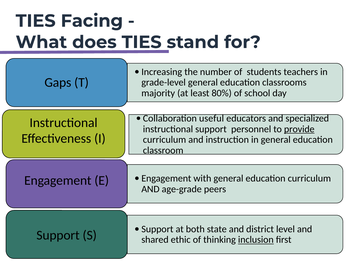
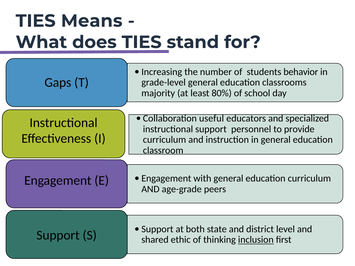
Facing: Facing -> Means
teachers: teachers -> behavior
provide underline: present -> none
